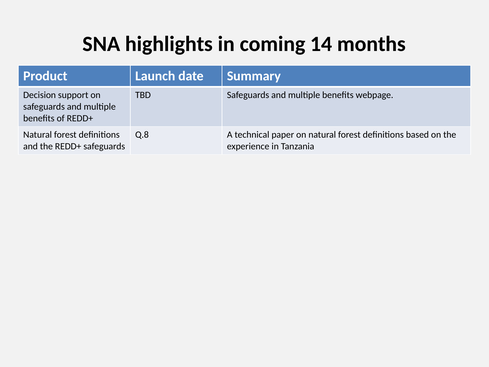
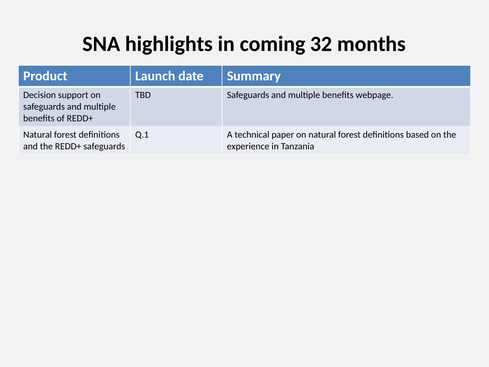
14: 14 -> 32
Q.8: Q.8 -> Q.1
